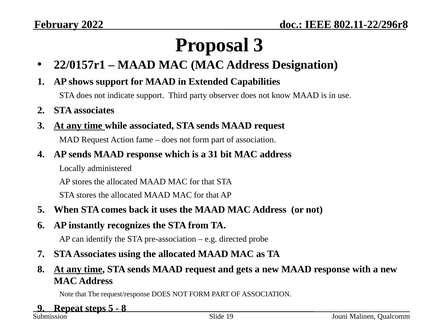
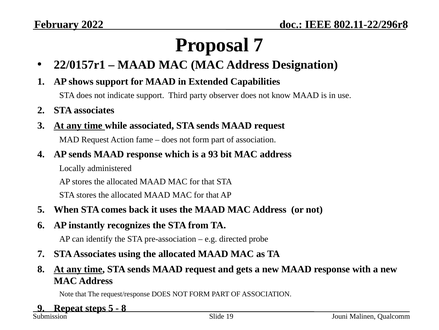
Proposal 3: 3 -> 7
31: 31 -> 93
